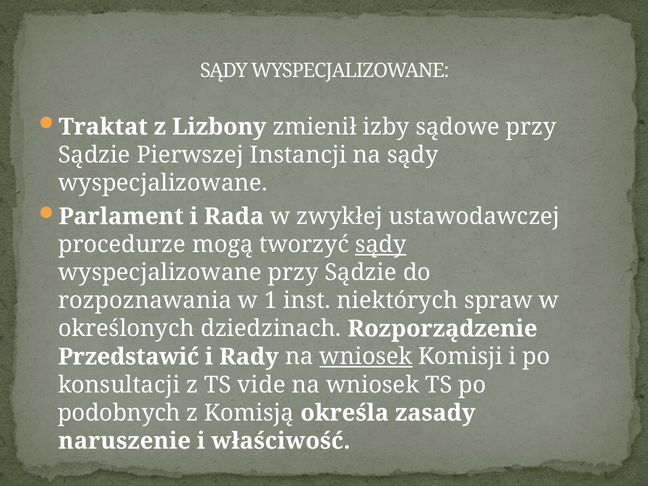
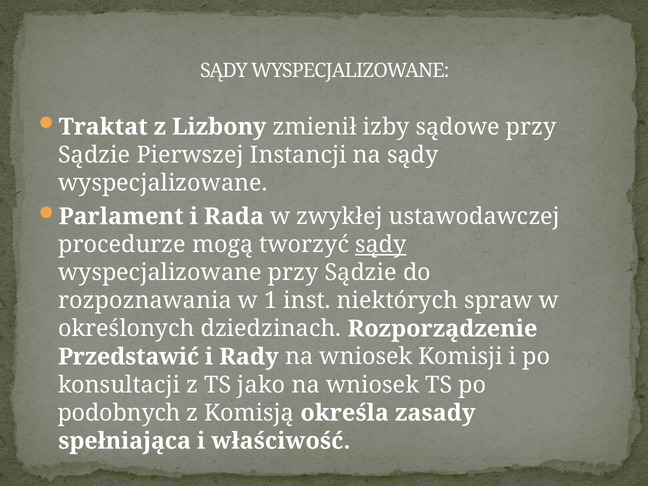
wniosek at (366, 357) underline: present -> none
vide: vide -> jako
naruszenie: naruszenie -> spełniająca
